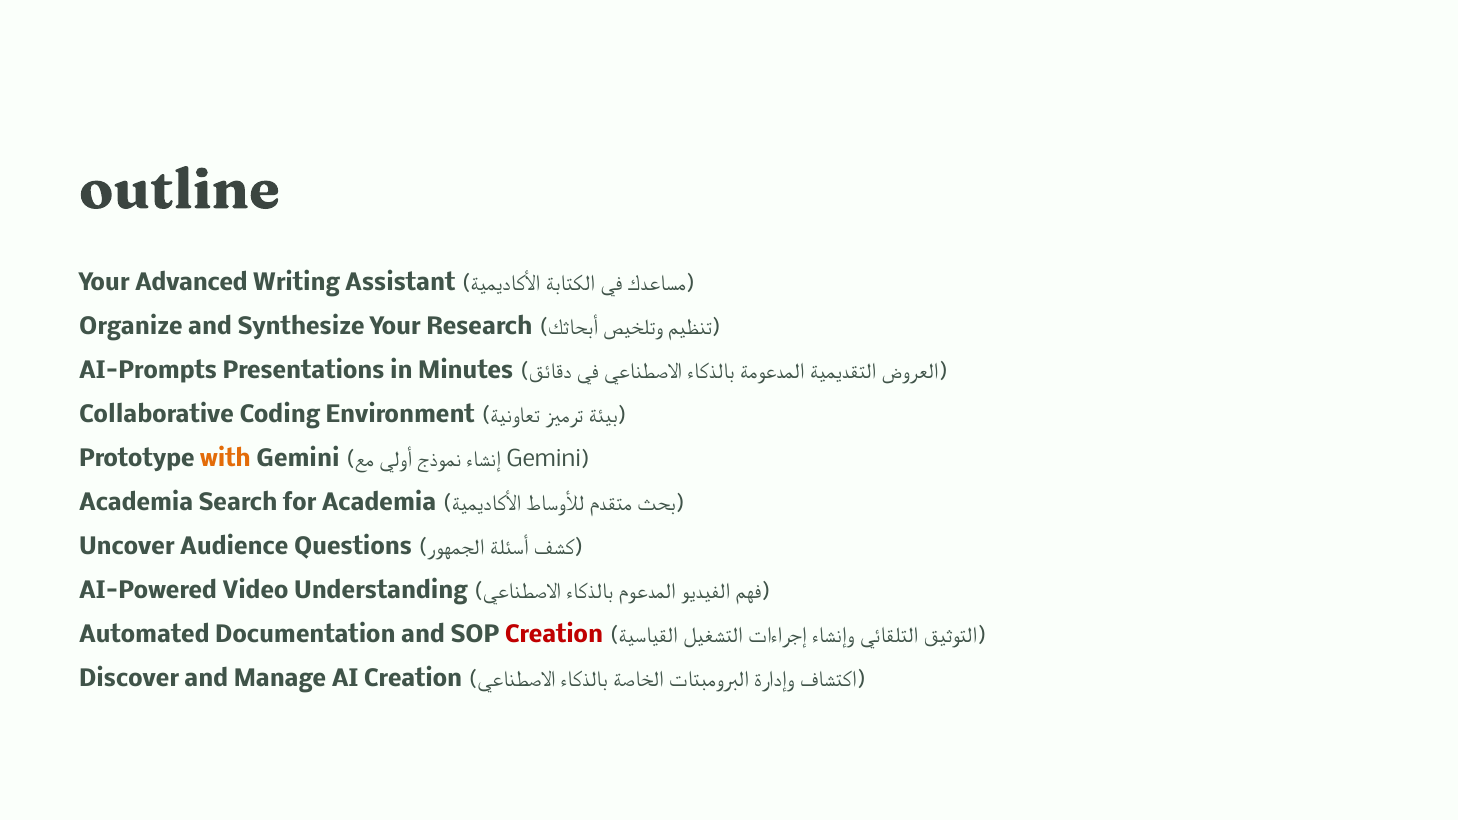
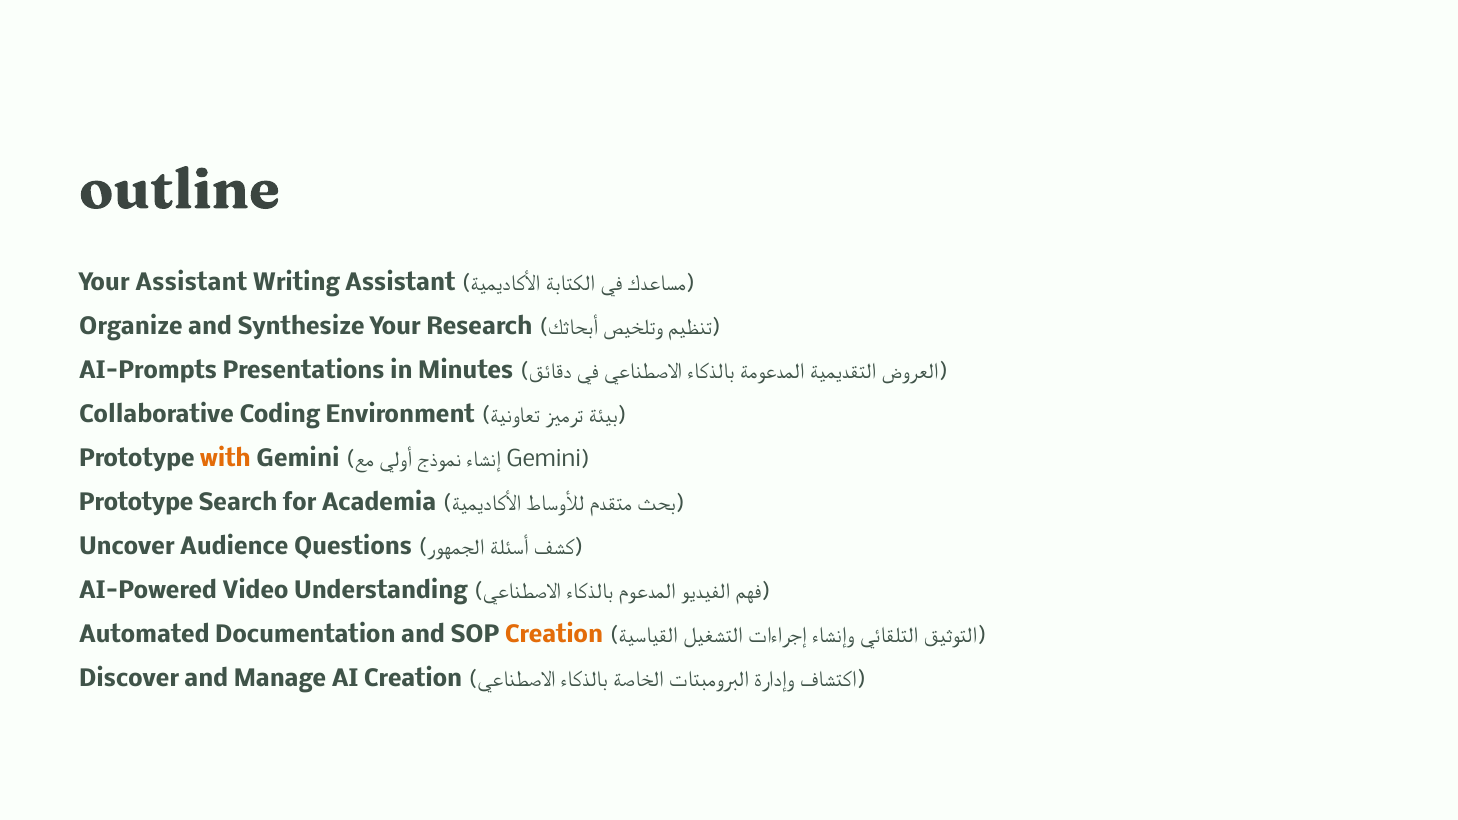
Your Advanced: Advanced -> Assistant
Academia at (136, 503): Academia -> Prototype
Creation at (554, 635) colour: red -> orange
